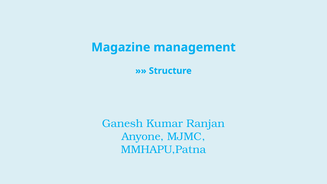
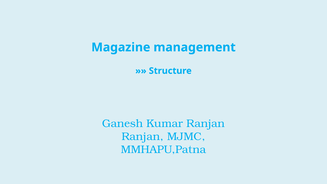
Anyone at (143, 136): Anyone -> Ranjan
